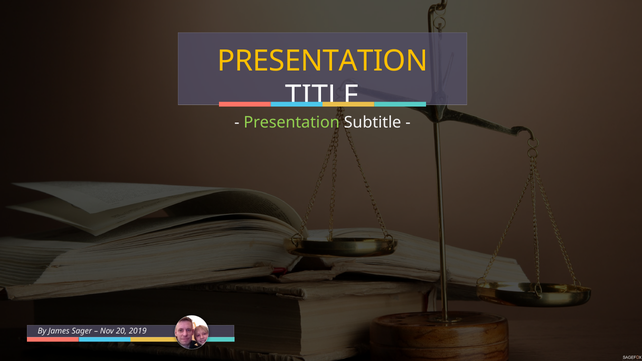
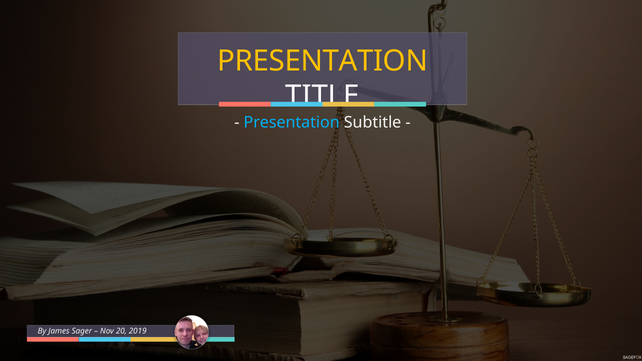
Presentation at (292, 123) colour: light green -> light blue
